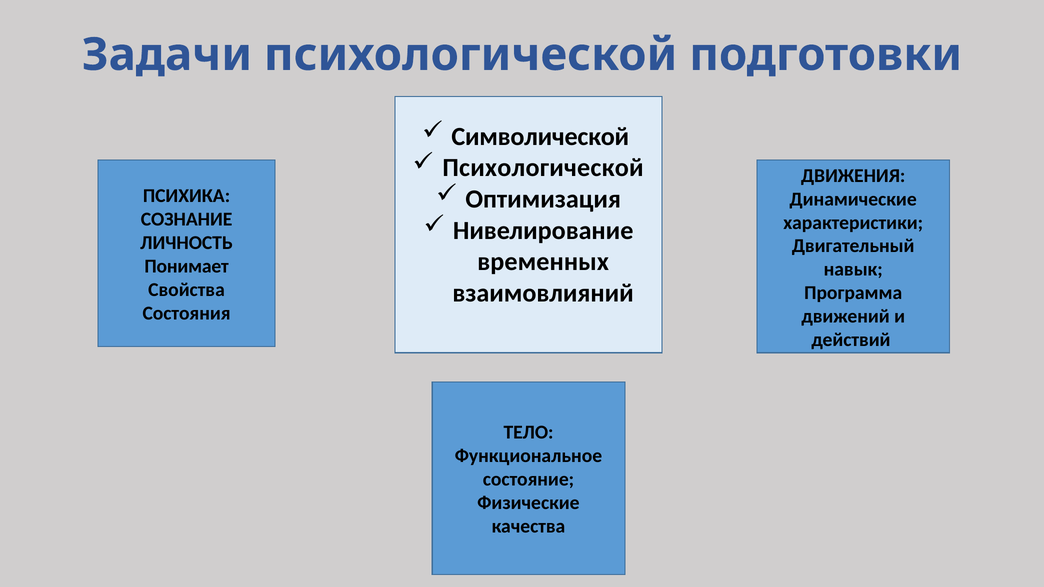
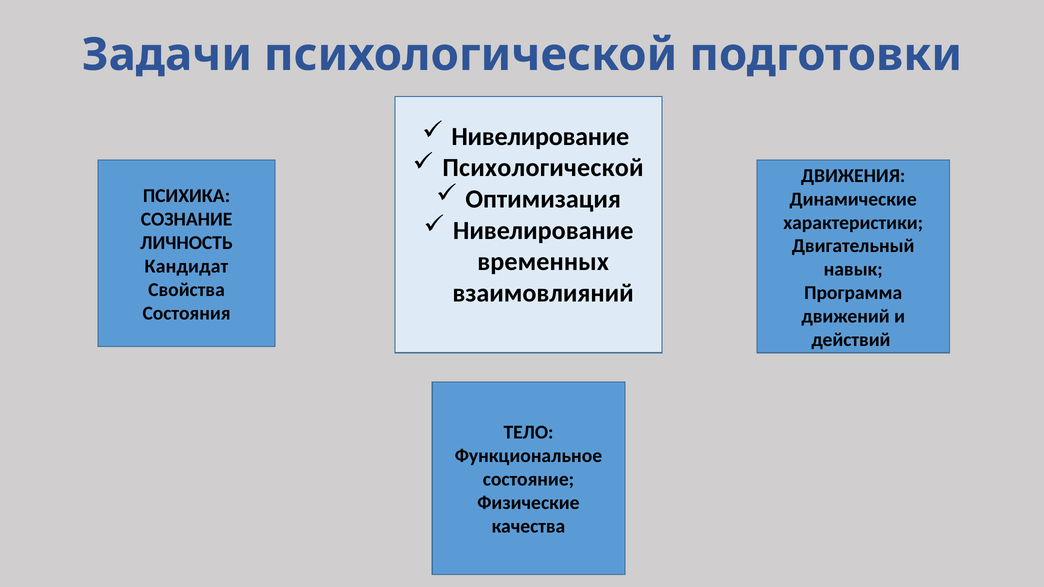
Символической at (540, 137): Символической -> Нивелирование
Понимает: Понимает -> Кандидат
